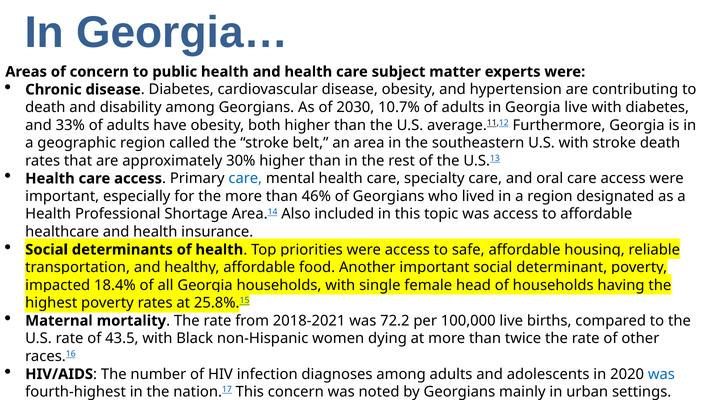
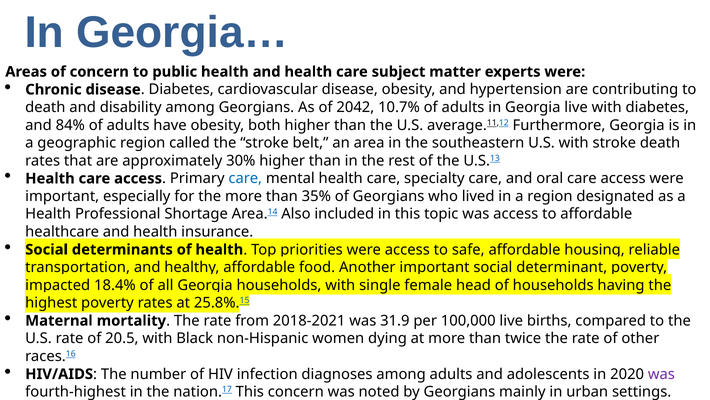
2030: 2030 -> 2042
33%: 33% -> 84%
46%: 46% -> 35%
72.2: 72.2 -> 31.9
43.5: 43.5 -> 20.5
was at (661, 374) colour: blue -> purple
